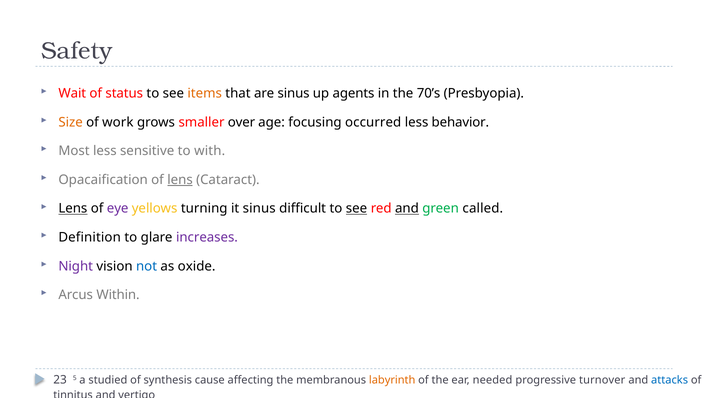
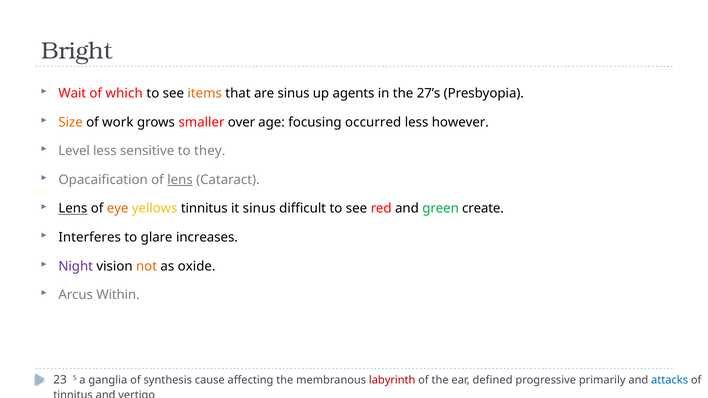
Safety: Safety -> Bright
status: status -> which
70’s: 70’s -> 27’s
behavior: behavior -> however
Most: Most -> Level
with: with -> they
eye colour: purple -> orange
yellows turning: turning -> tinnitus
see at (356, 209) underline: present -> none
and at (407, 209) underline: present -> none
called: called -> create
Definition: Definition -> Interferes
increases colour: purple -> black
not colour: blue -> orange
studied: studied -> ganglia
labyrinth colour: orange -> red
needed: needed -> defined
turnover: turnover -> primarily
